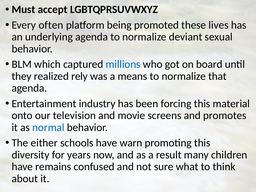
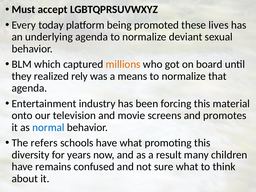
often: often -> today
millions colour: blue -> orange
either: either -> refers
have warn: warn -> what
